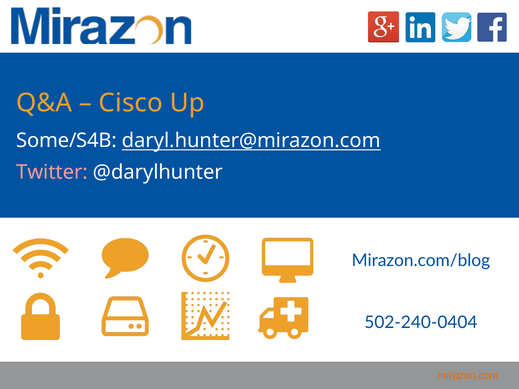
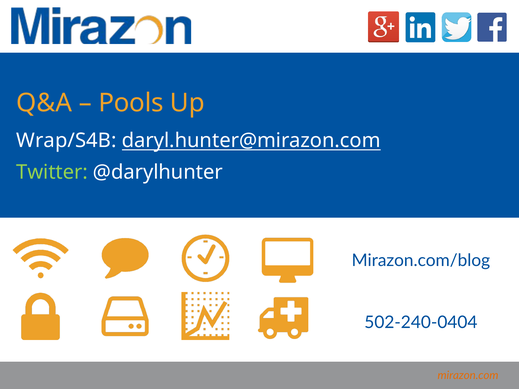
Cisco: Cisco -> Pools
Some/S4B: Some/S4B -> Wrap/S4B
Twitter colour: pink -> light green
